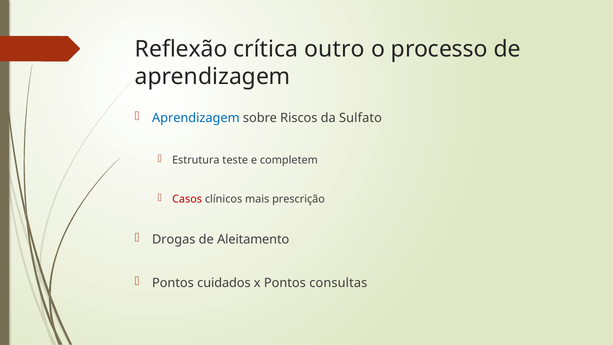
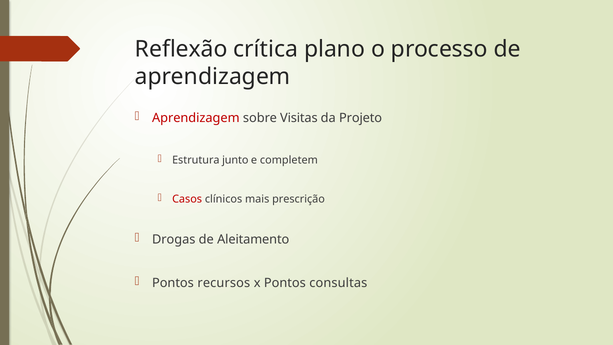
outro: outro -> plano
Aprendizagem at (196, 118) colour: blue -> red
Riscos: Riscos -> Visitas
Sulfato: Sulfato -> Projeto
teste: teste -> junto
cuidados: cuidados -> recursos
